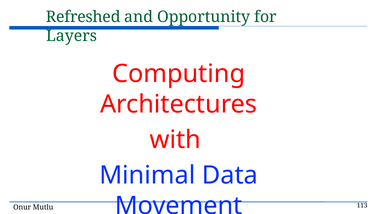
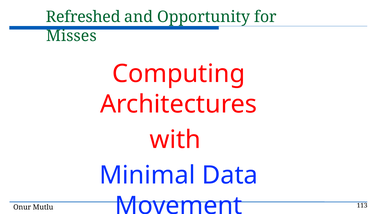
Layers: Layers -> Misses
